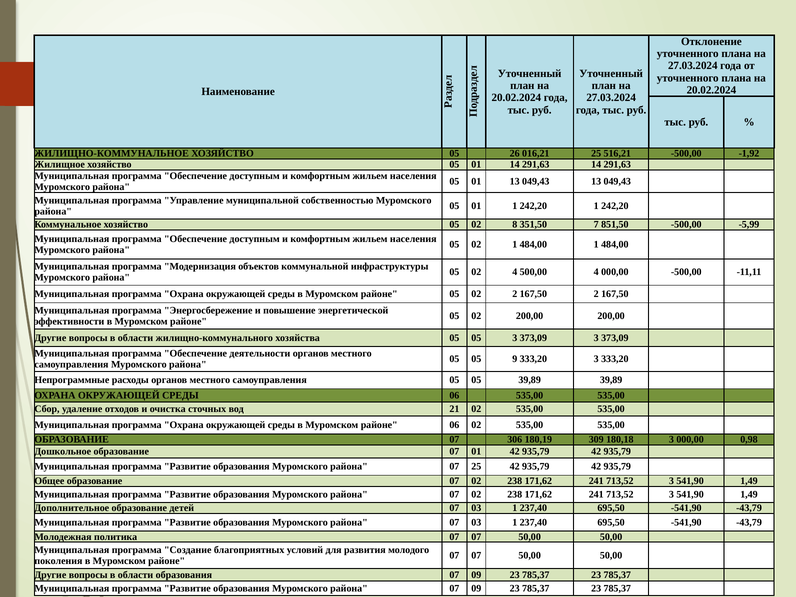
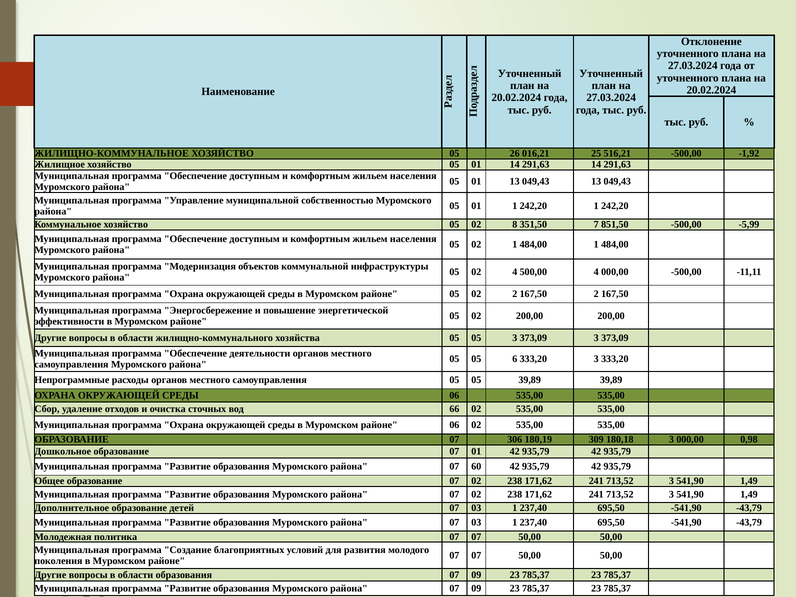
9: 9 -> 6
21: 21 -> 66
07 25: 25 -> 60
